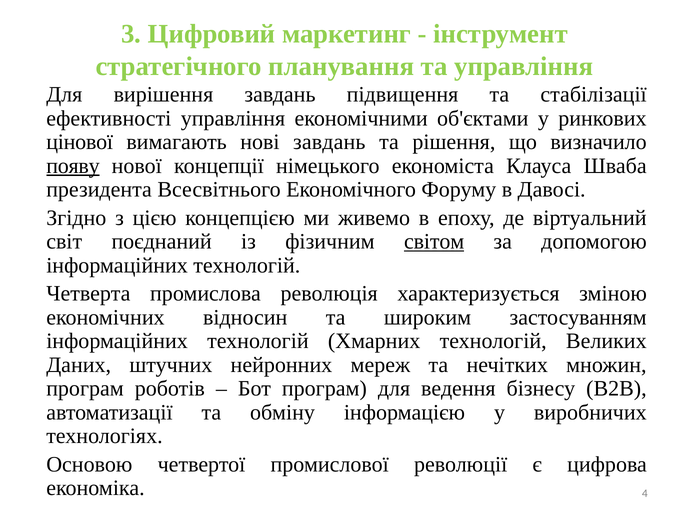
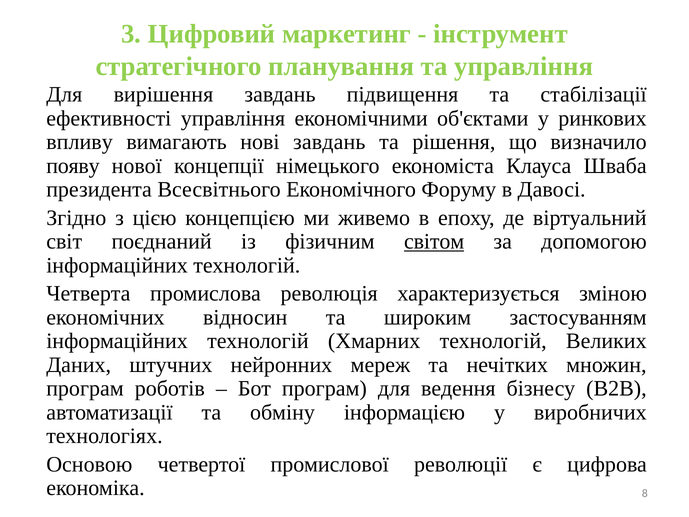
цінової: цінової -> впливу
появу underline: present -> none
4: 4 -> 8
